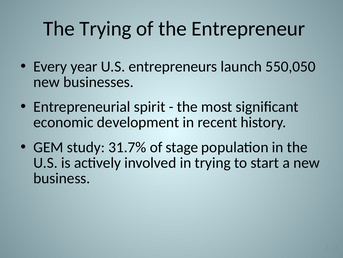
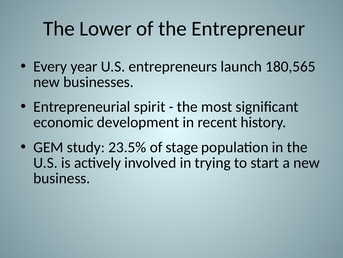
The Trying: Trying -> Lower
550,050: 550,050 -> 180,565
31.7%: 31.7% -> 23.5%
